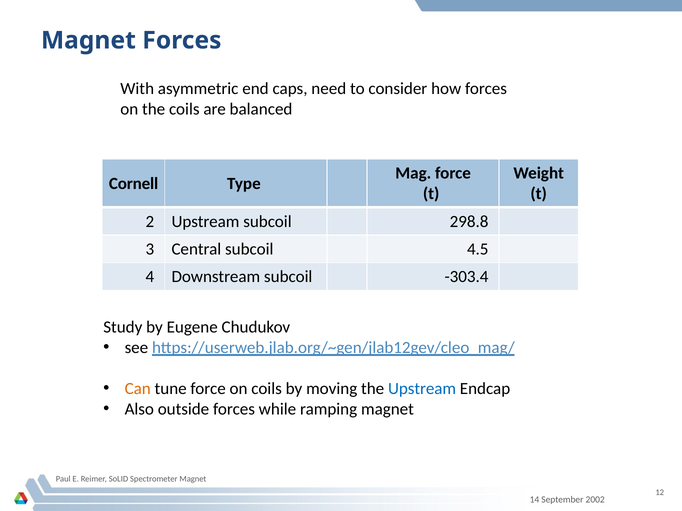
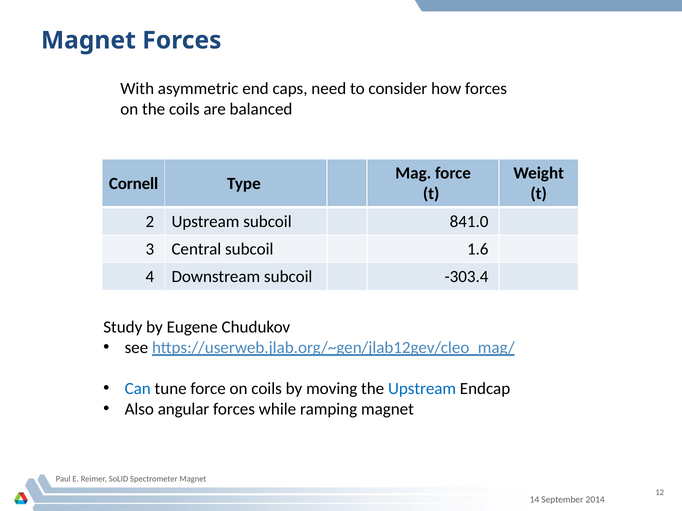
298.8: 298.8 -> 841.0
4.5: 4.5 -> 1.6
Can colour: orange -> blue
outside: outside -> angular
2002: 2002 -> 2014
